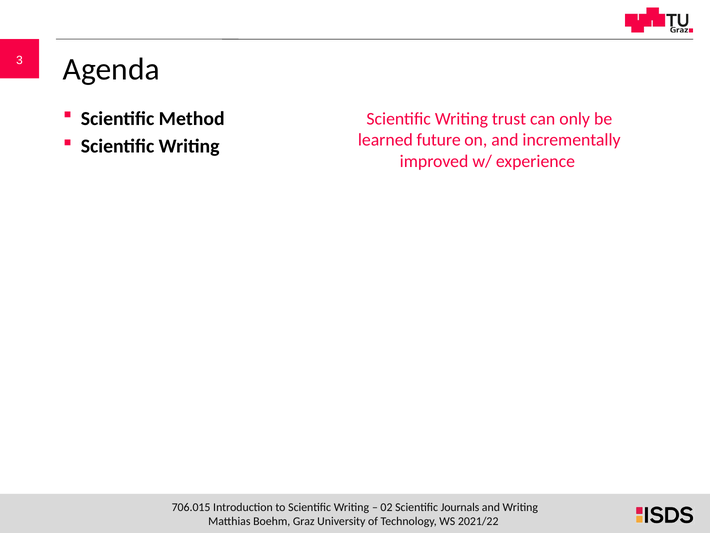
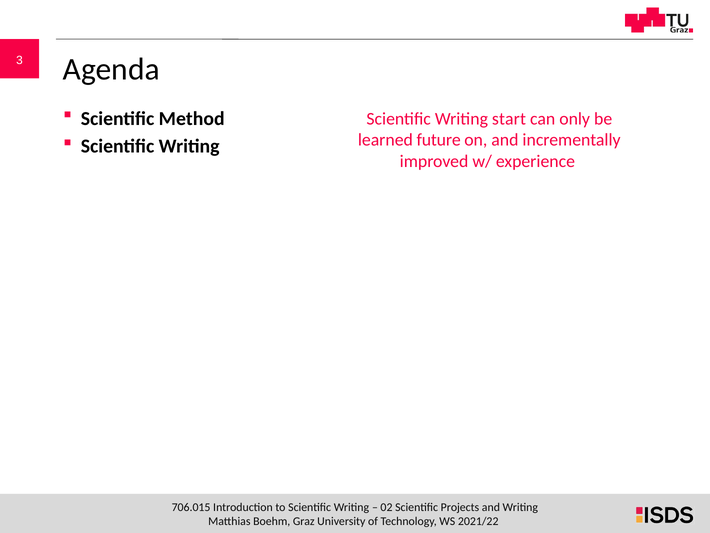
trust: trust -> start
Journals: Journals -> Projects
